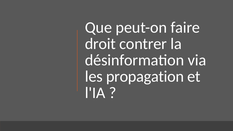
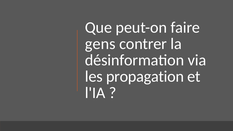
droit: droit -> gens
